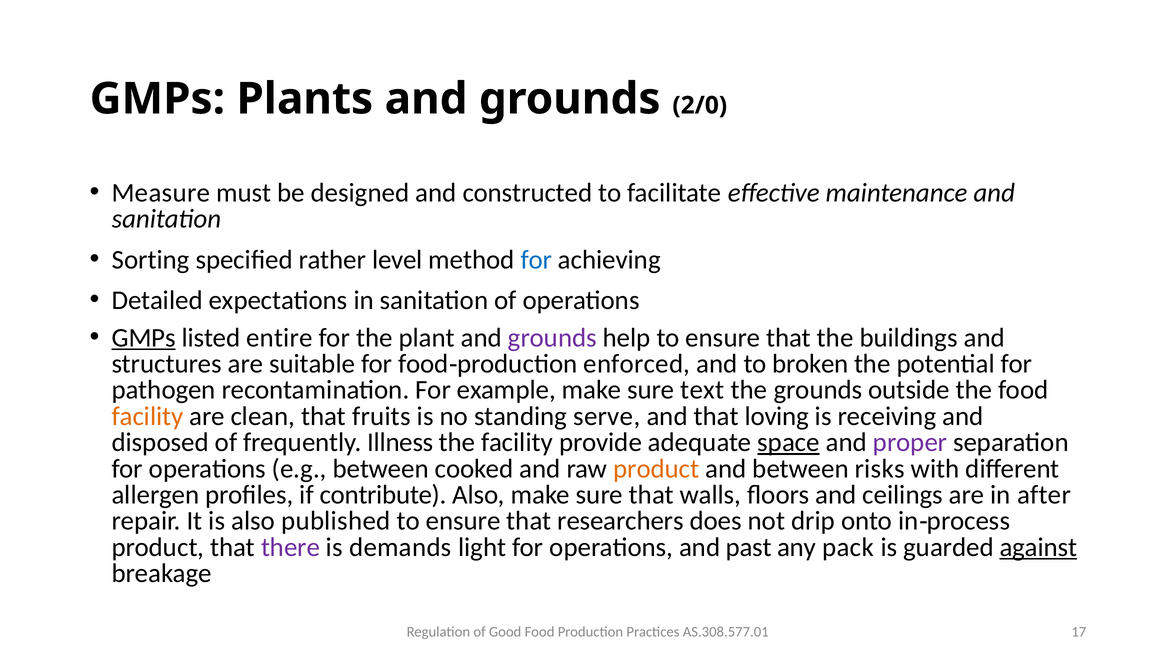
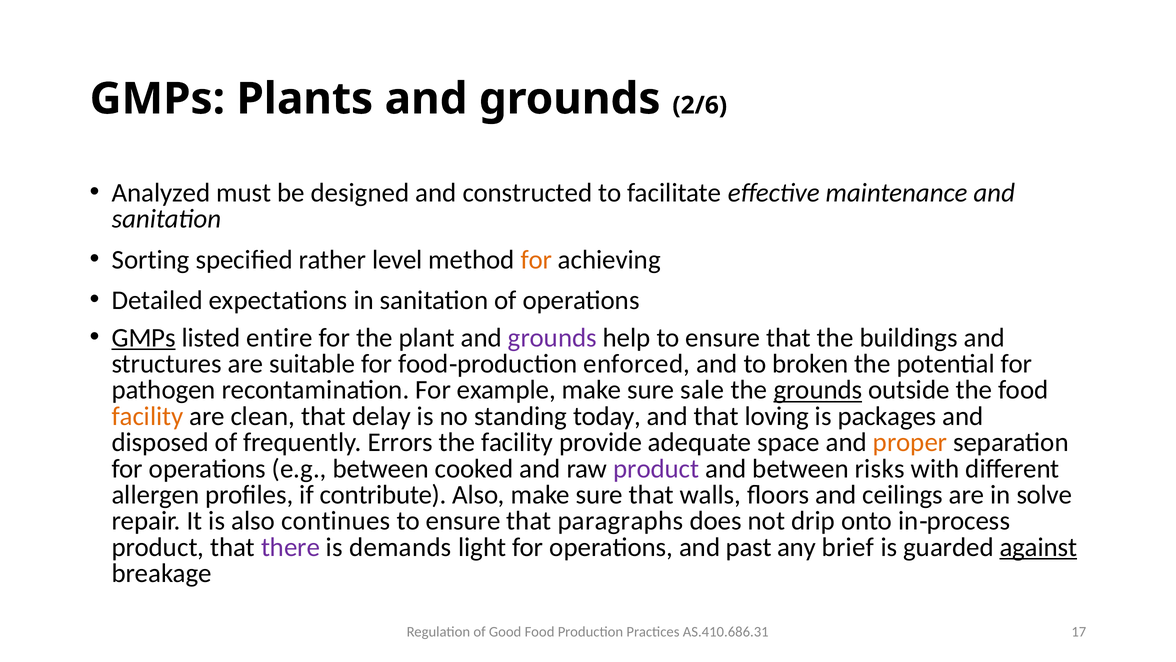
2/0: 2/0 -> 2/6
Measure: Measure -> Analyzed
for at (536, 259) colour: blue -> orange
text: text -> sale
grounds at (818, 390) underline: none -> present
fruits: fruits -> delay
serve: serve -> today
receiving: receiving -> packages
Illness: Illness -> Errors
space underline: present -> none
proper colour: purple -> orange
product at (656, 468) colour: orange -> purple
after: after -> solve
published: published -> continues
researchers: researchers -> paragraphs
pack: pack -> brief
AS.308.577.01: AS.308.577.01 -> AS.410.686.31
